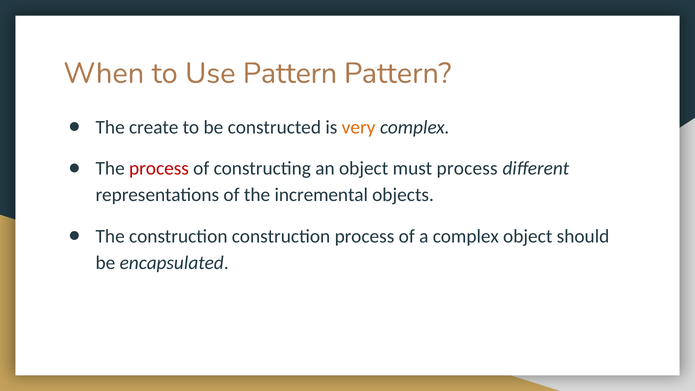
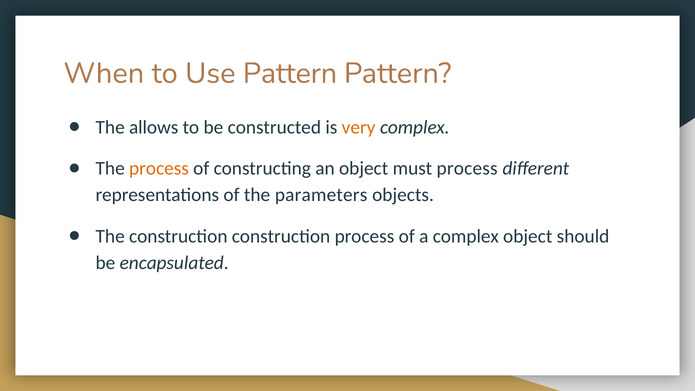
create: create -> allows
process at (159, 168) colour: red -> orange
incremental: incremental -> parameters
